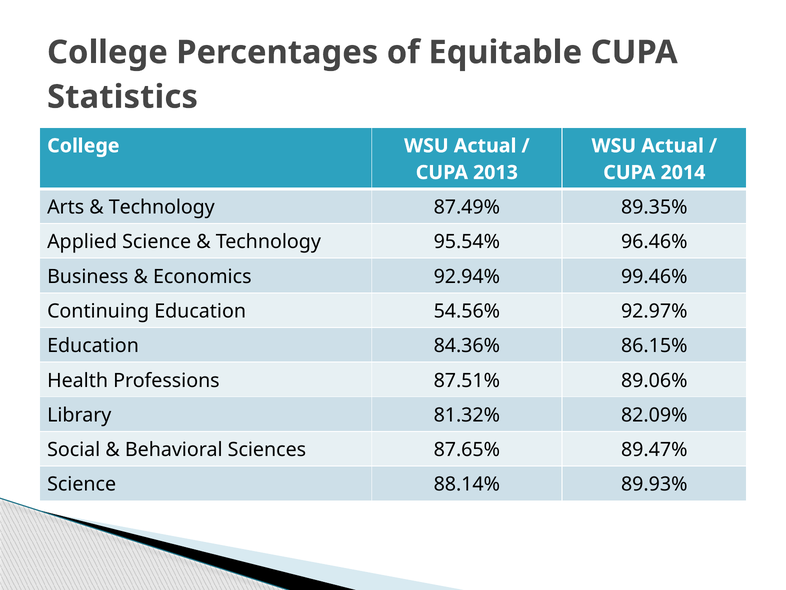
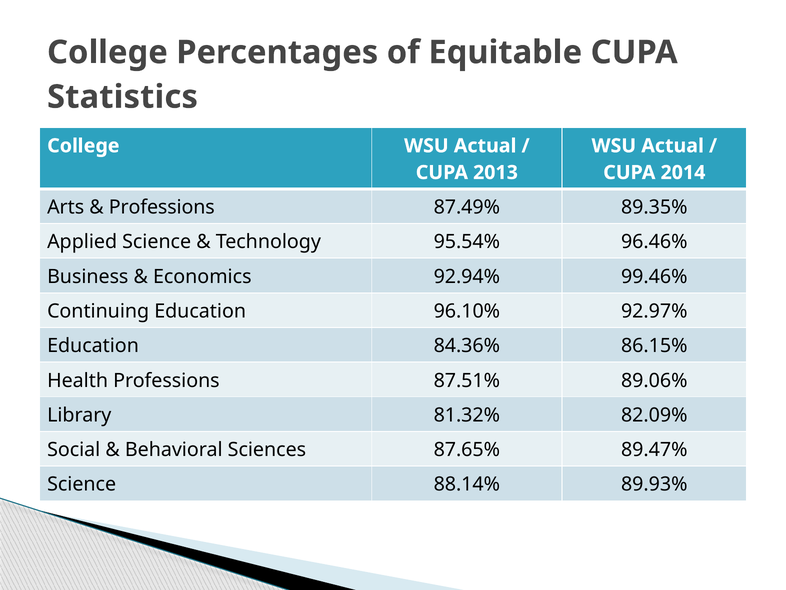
Technology at (162, 207): Technology -> Professions
54.56%: 54.56% -> 96.10%
